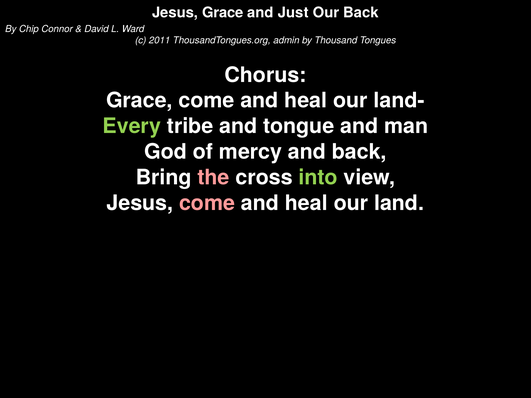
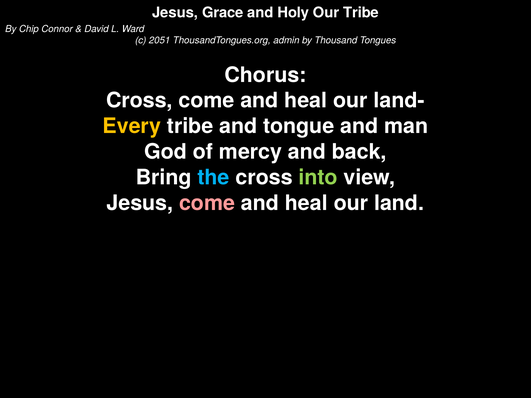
Just: Just -> Holy
Our Back: Back -> Tribe
2011: 2011 -> 2051
Grace at (139, 101): Grace -> Cross
Every colour: light green -> yellow
the colour: pink -> light blue
